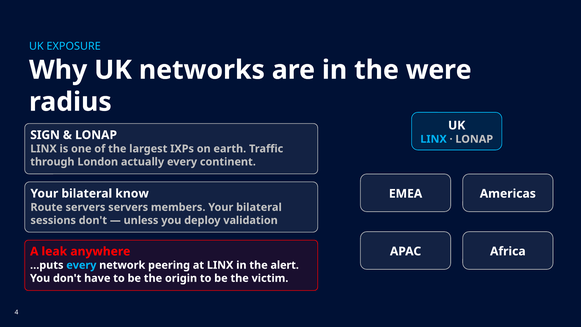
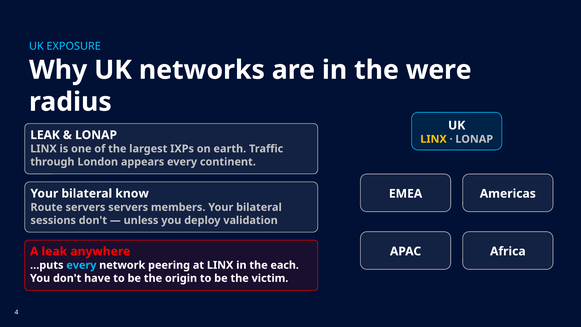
SIGN at (45, 135): SIGN -> LEAK
LINX at (434, 139) colour: light blue -> yellow
actually: actually -> appears
alert: alert -> each
